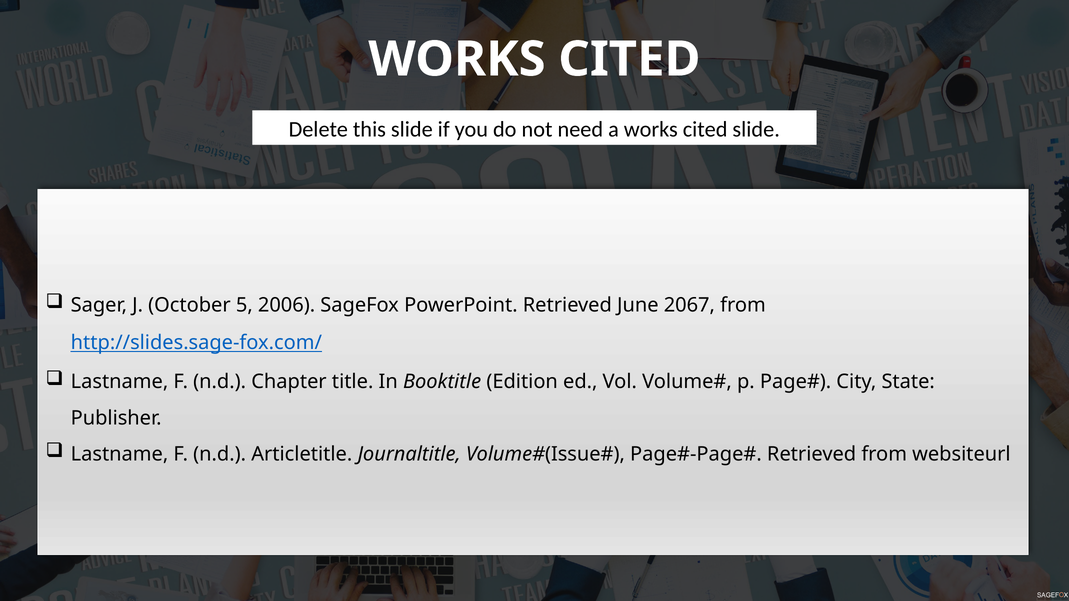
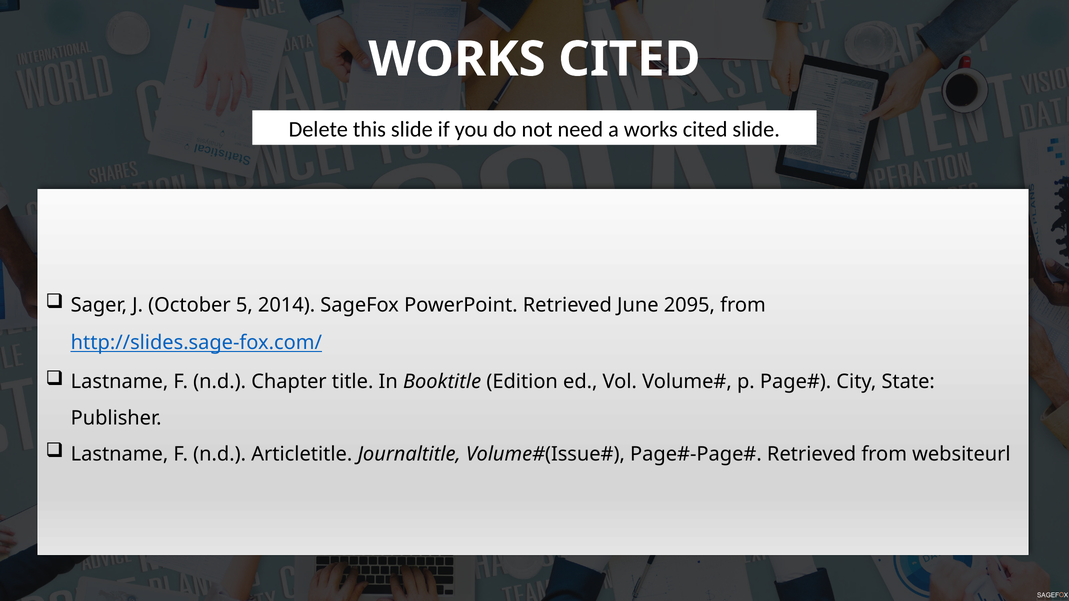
2006: 2006 -> 2014
2067: 2067 -> 2095
